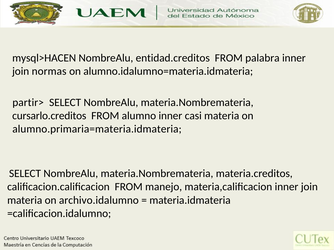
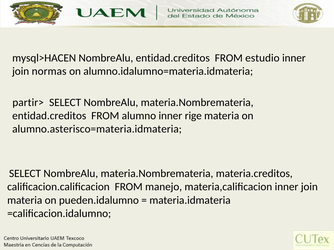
palabra: palabra -> estudio
cursarlo.creditos at (49, 116): cursarlo.creditos -> entidad.creditos
casi: casi -> rige
alumno.primaria=materia.idmateria: alumno.primaria=materia.idmateria -> alumno.asterisco=materia.idmateria
archivo.idalumno: archivo.idalumno -> pueden.idalumno
